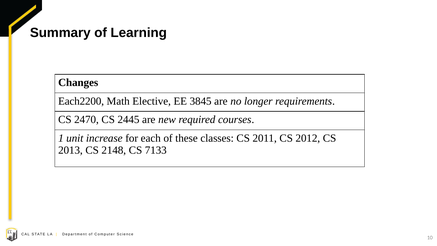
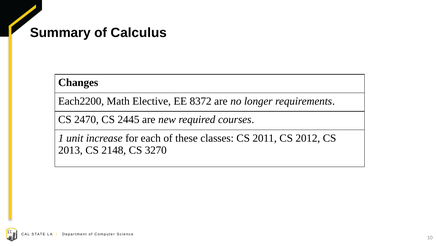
Learning: Learning -> Calculus
3845: 3845 -> 8372
7133: 7133 -> 3270
